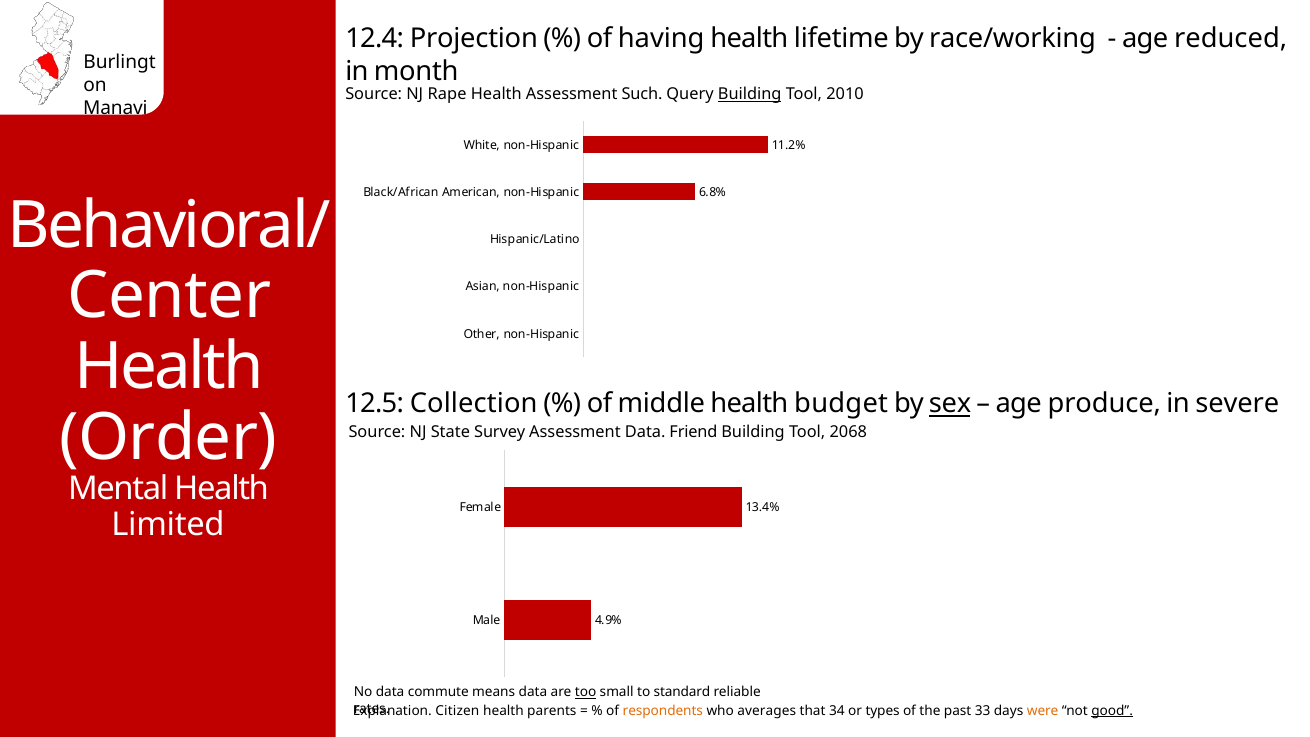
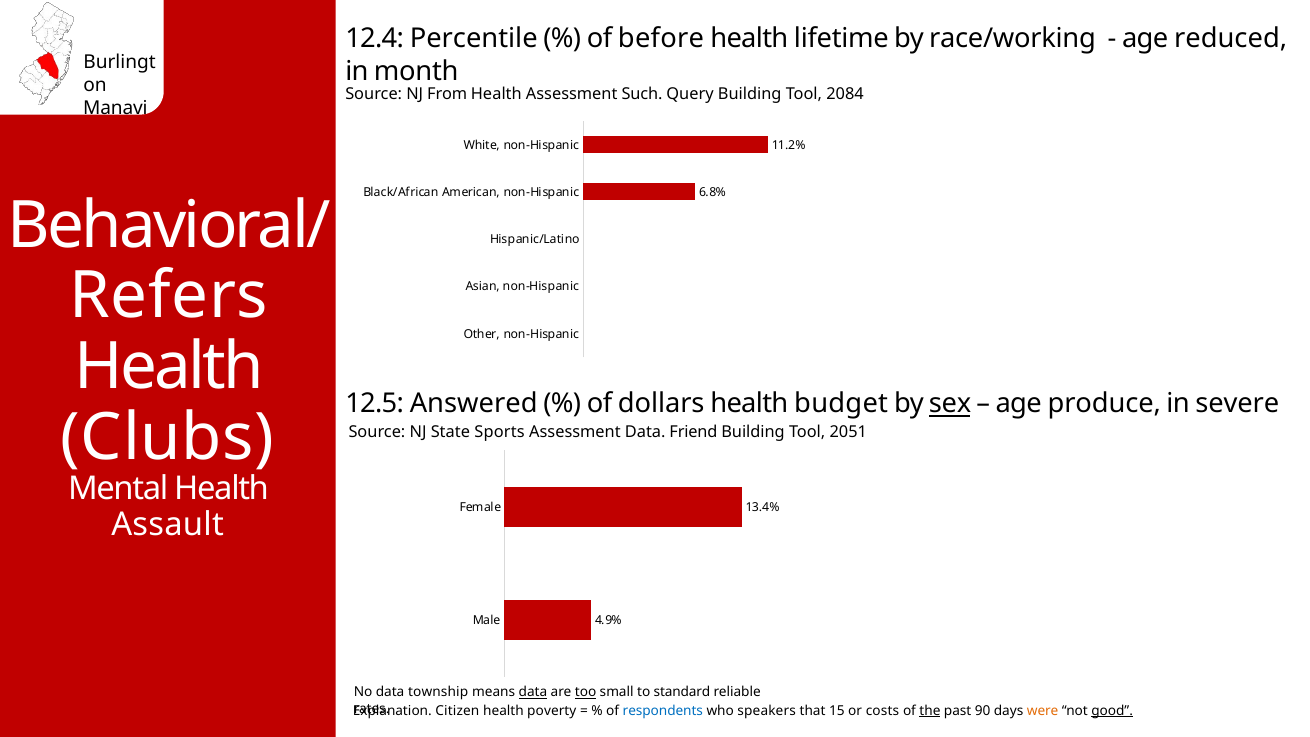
Projection: Projection -> Percentile
having: having -> before
Rape: Rape -> From
Building at (750, 95) underline: present -> none
2010: 2010 -> 2084
Center: Center -> Refers
Collection: Collection -> Answered
middle: middle -> dollars
Order: Order -> Clubs
Survey: Survey -> Sports
2068: 2068 -> 2051
Limited: Limited -> Assault
commute: commute -> township
data at (533, 692) underline: none -> present
parents: parents -> poverty
respondents colour: orange -> blue
averages: averages -> speakers
34: 34 -> 15
types: types -> costs
the underline: none -> present
33: 33 -> 90
